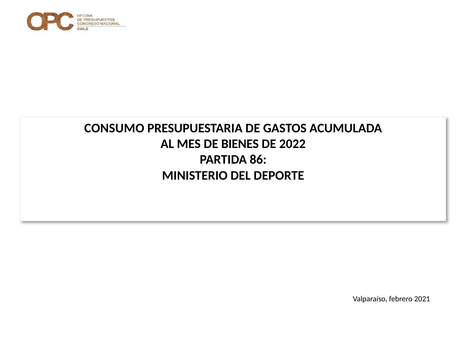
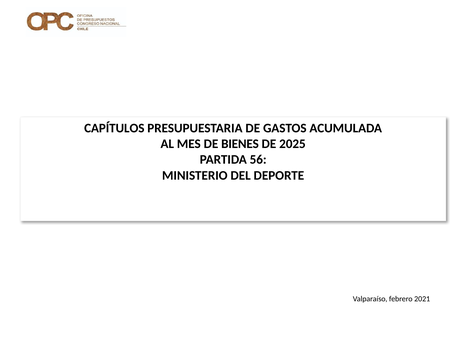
CONSUMO: CONSUMO -> CAPÍTULOS
2022: 2022 -> 2025
86: 86 -> 56
